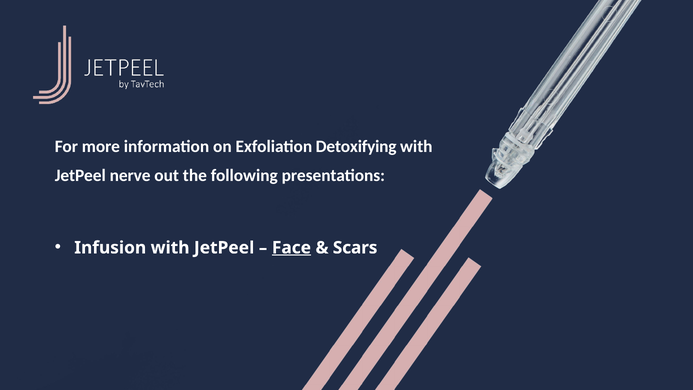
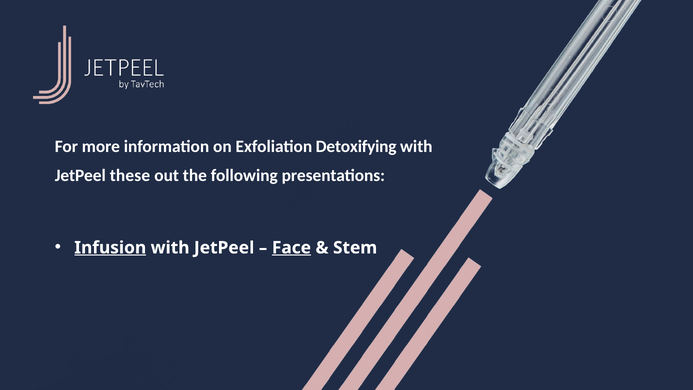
nerve: nerve -> these
Infusion underline: none -> present
Scars: Scars -> Stem
